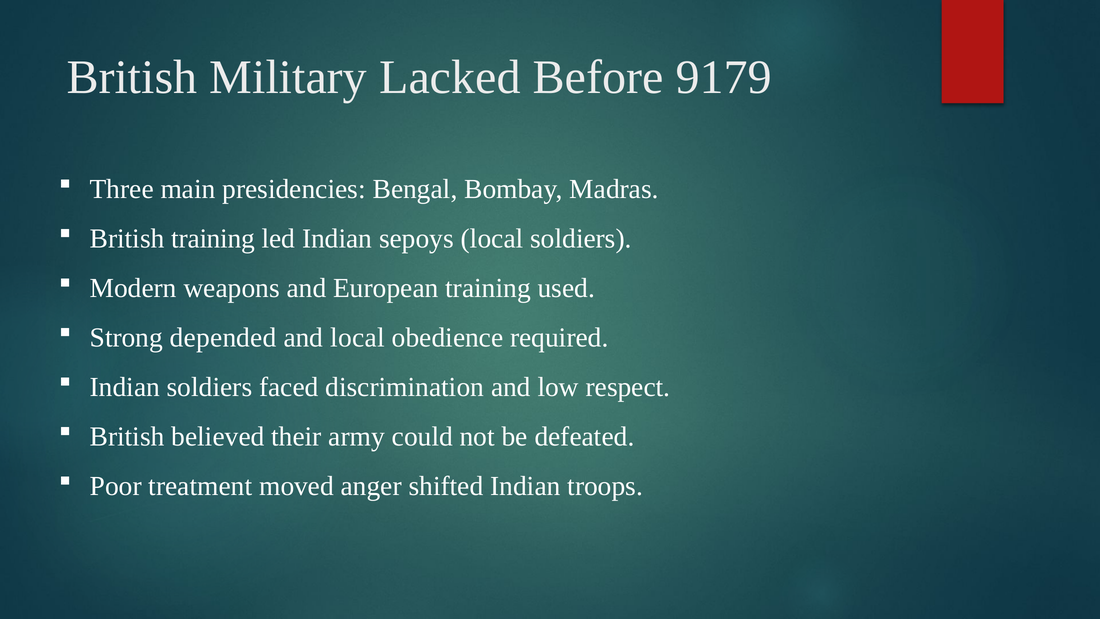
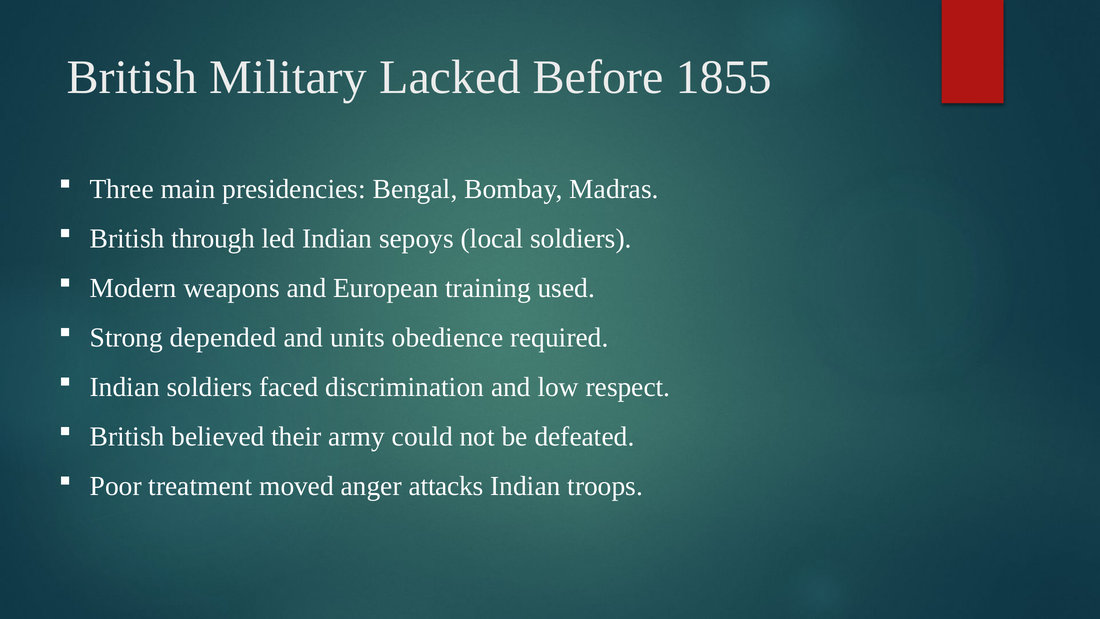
9179: 9179 -> 1855
British training: training -> through
and local: local -> units
shifted: shifted -> attacks
